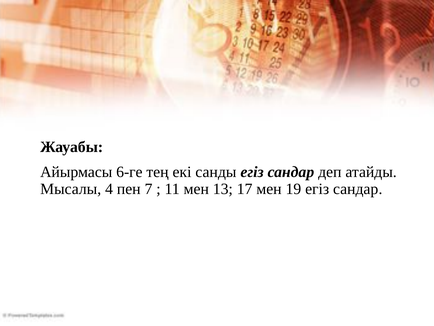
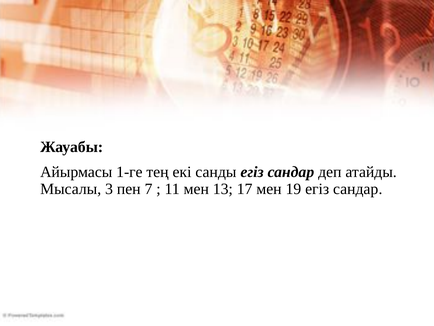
6-ге: 6-ге -> 1-ге
4: 4 -> 3
